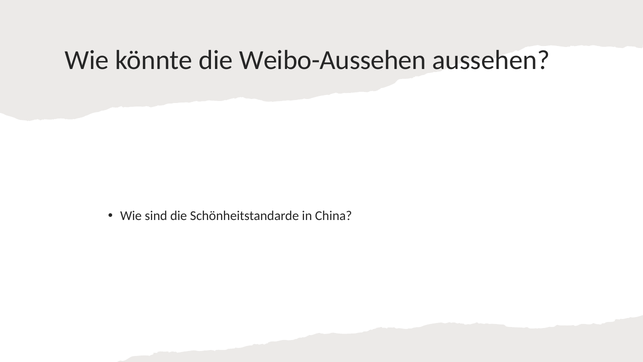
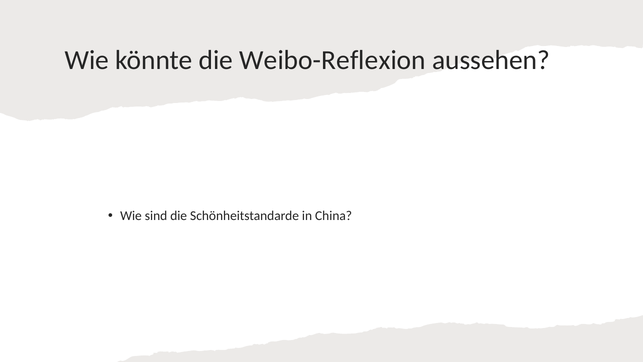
Weibo-Aussehen: Weibo-Aussehen -> Weibo-Reflexion
